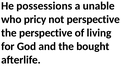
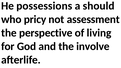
unable: unable -> should
not perspective: perspective -> assessment
bought: bought -> involve
